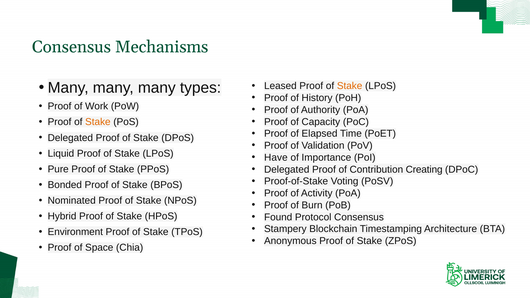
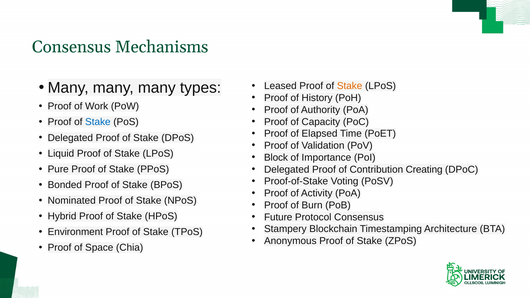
Stake at (98, 122) colour: orange -> blue
Have: Have -> Block
Found: Found -> Future
